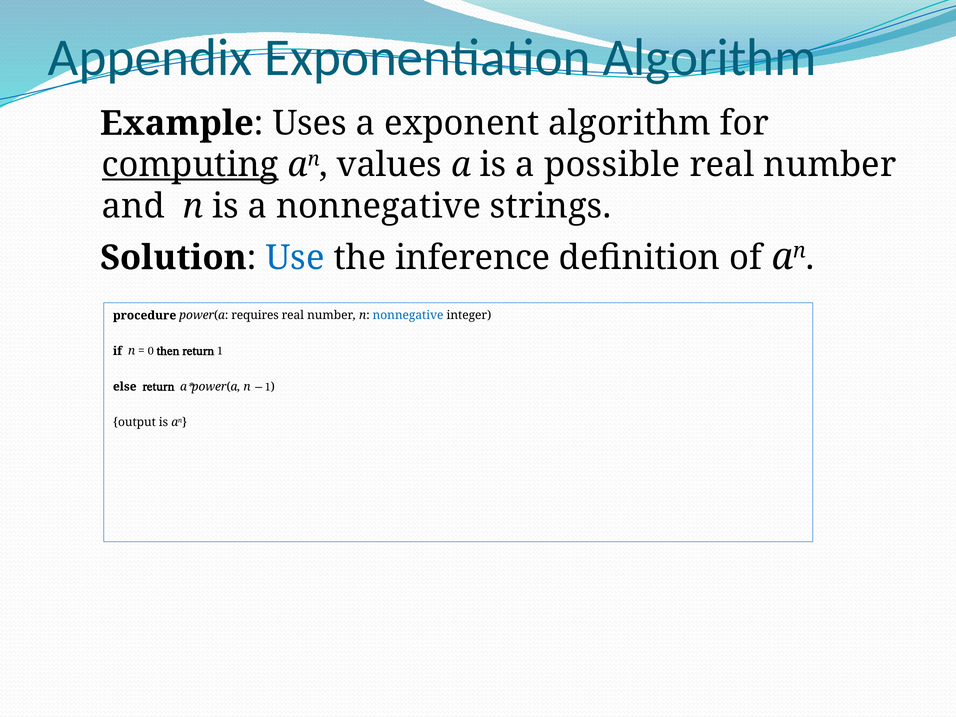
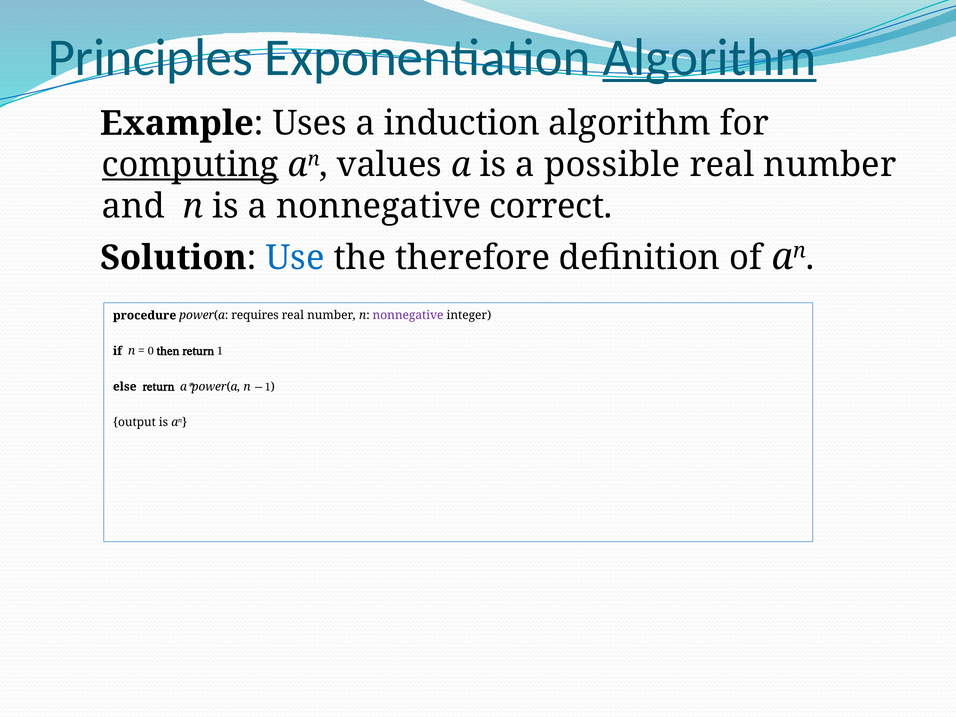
Appendix: Appendix -> Principles
Algorithm at (710, 58) underline: none -> present
exponent: exponent -> induction
strings: strings -> correct
inference: inference -> therefore
nonnegative at (408, 315) colour: blue -> purple
